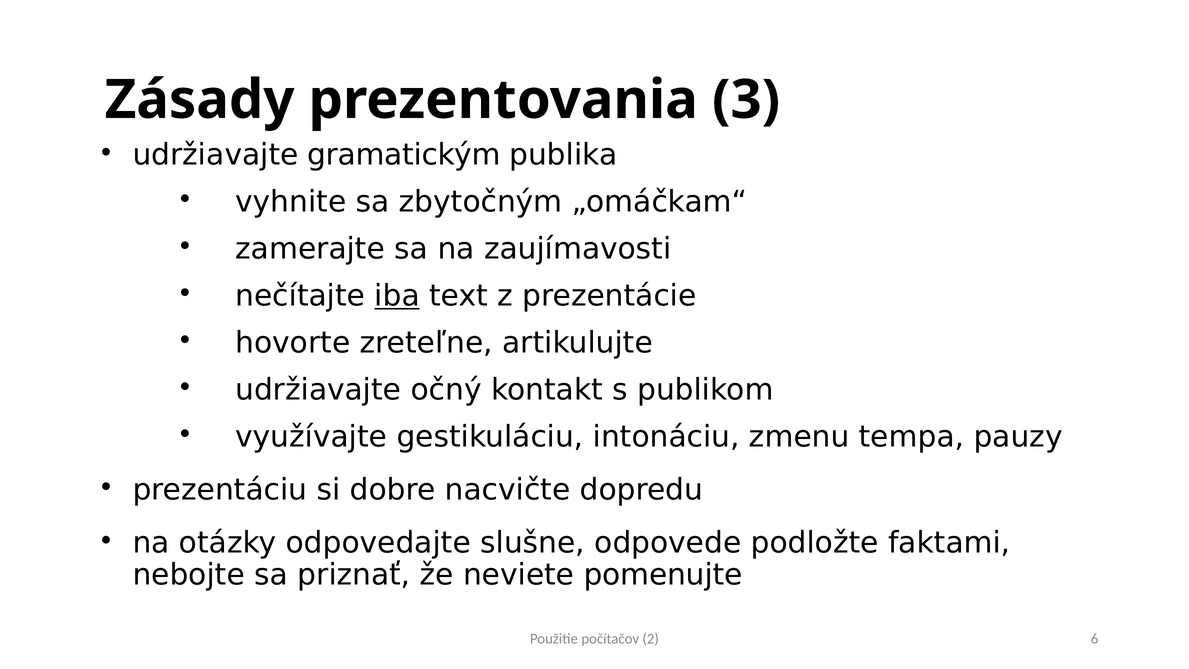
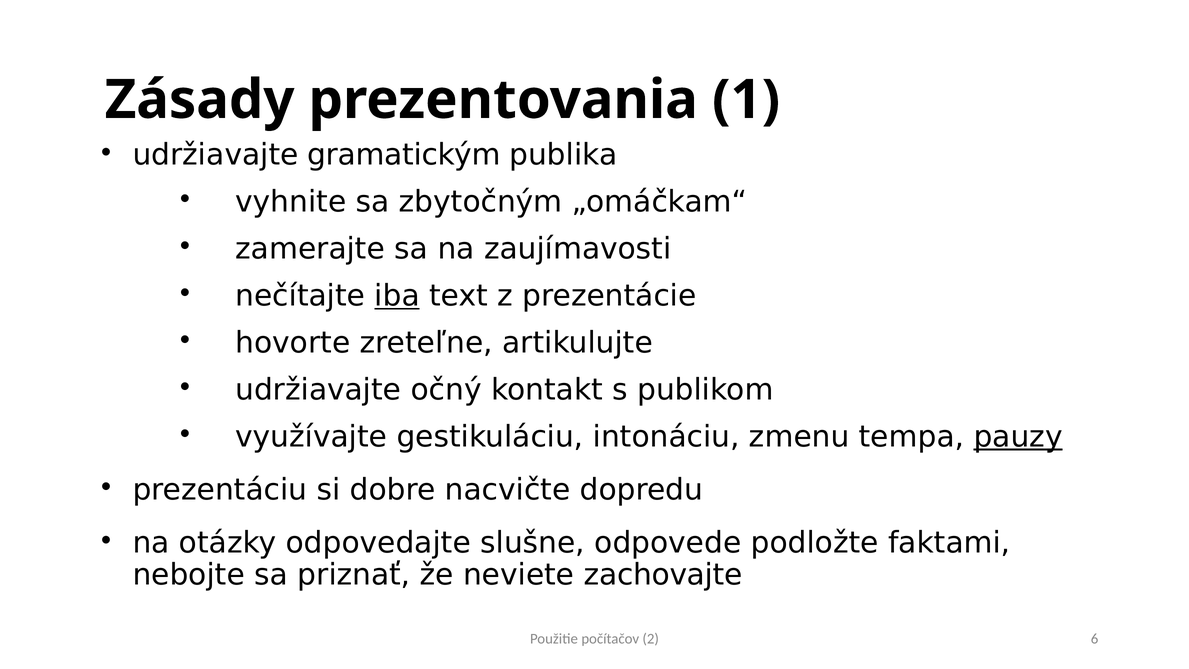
3: 3 -> 1
pauzy underline: none -> present
pomenujte: pomenujte -> zachovajte
